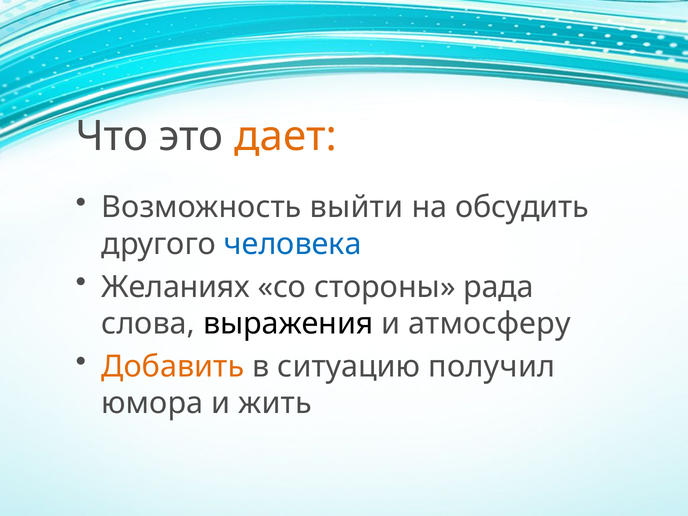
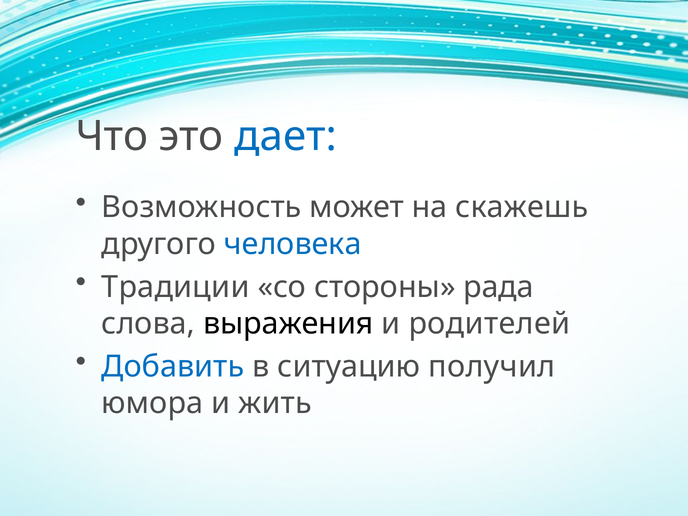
дает colour: orange -> blue
выйти: выйти -> может
обсудить: обсудить -> скажешь
Желаниях: Желаниях -> Традиции
атмосферу: атмосферу -> родителей
Добавить colour: orange -> blue
